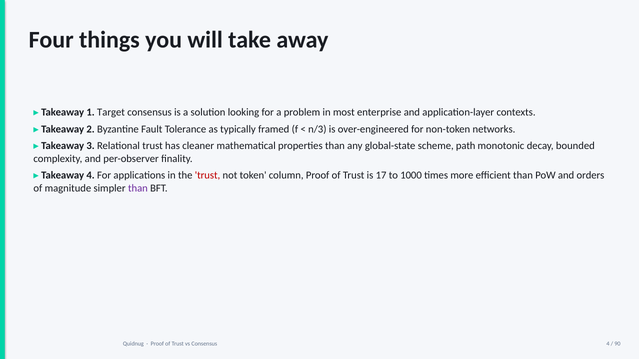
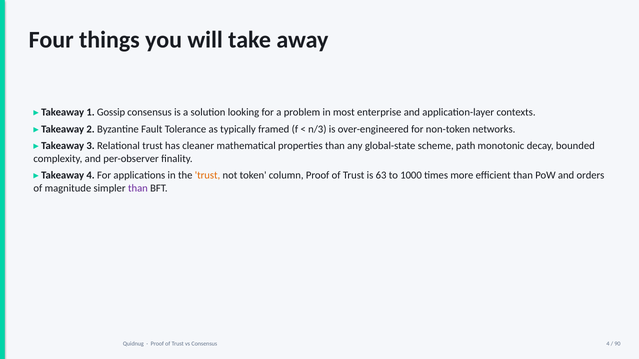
Target: Target -> Gossip
trust at (208, 176) colour: red -> orange
17: 17 -> 63
